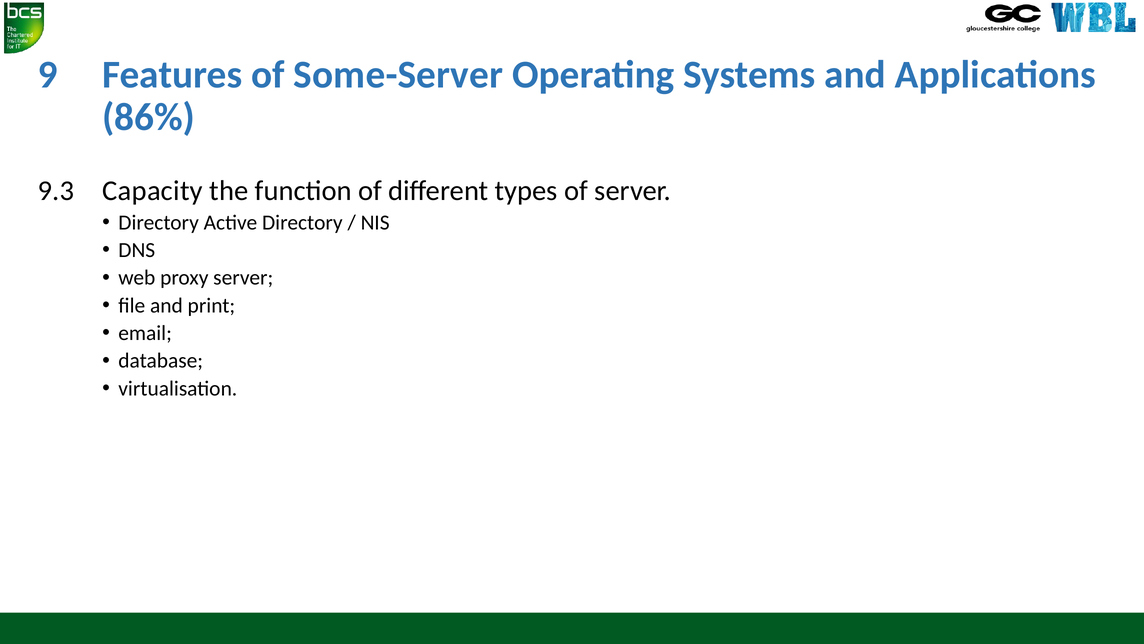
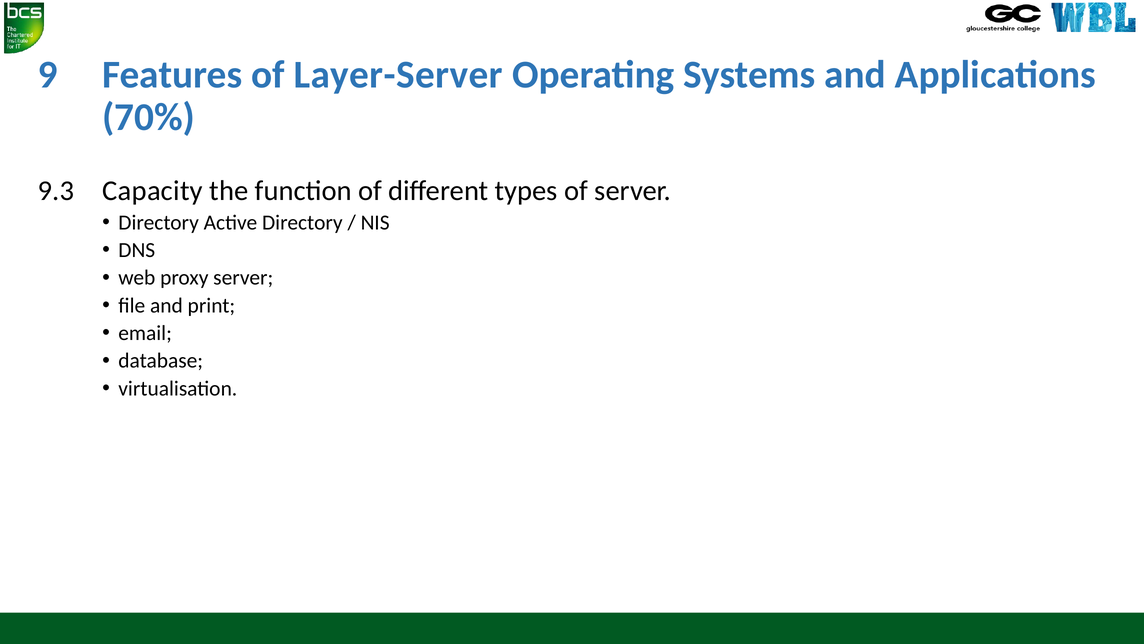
Some-Server: Some-Server -> Layer-Server
86%: 86% -> 70%
